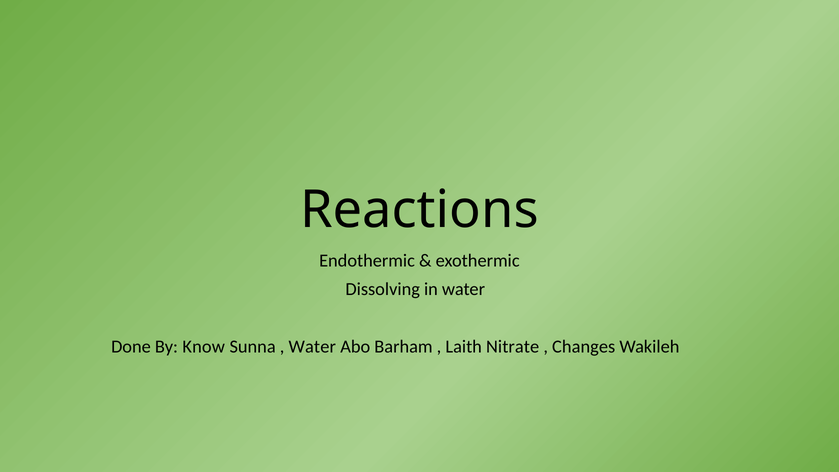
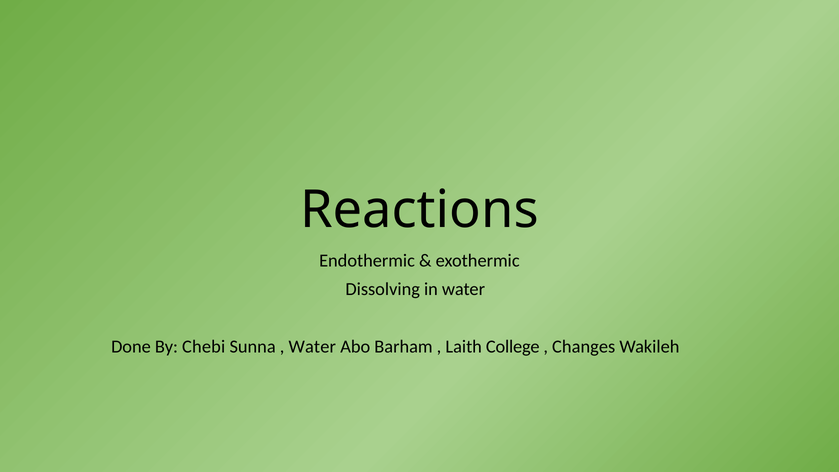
Know: Know -> Chebi
Nitrate: Nitrate -> College
